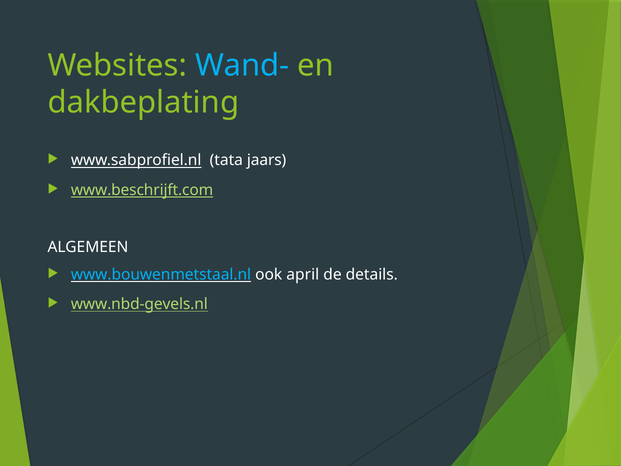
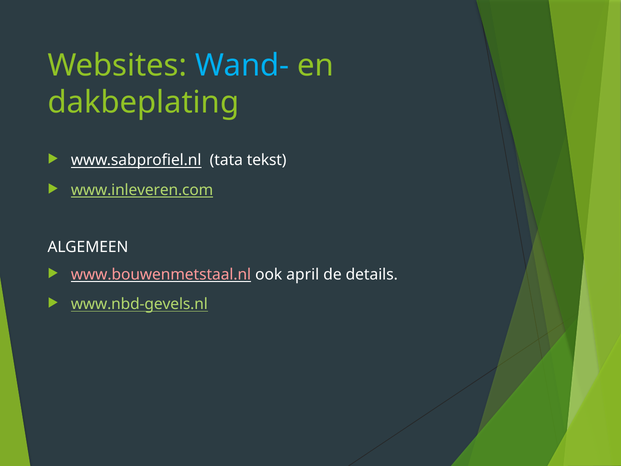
jaars: jaars -> tekst
www.beschrijft.com: www.beschrijft.com -> www.inleveren.com
www.bouwenmetstaal.nl colour: light blue -> pink
